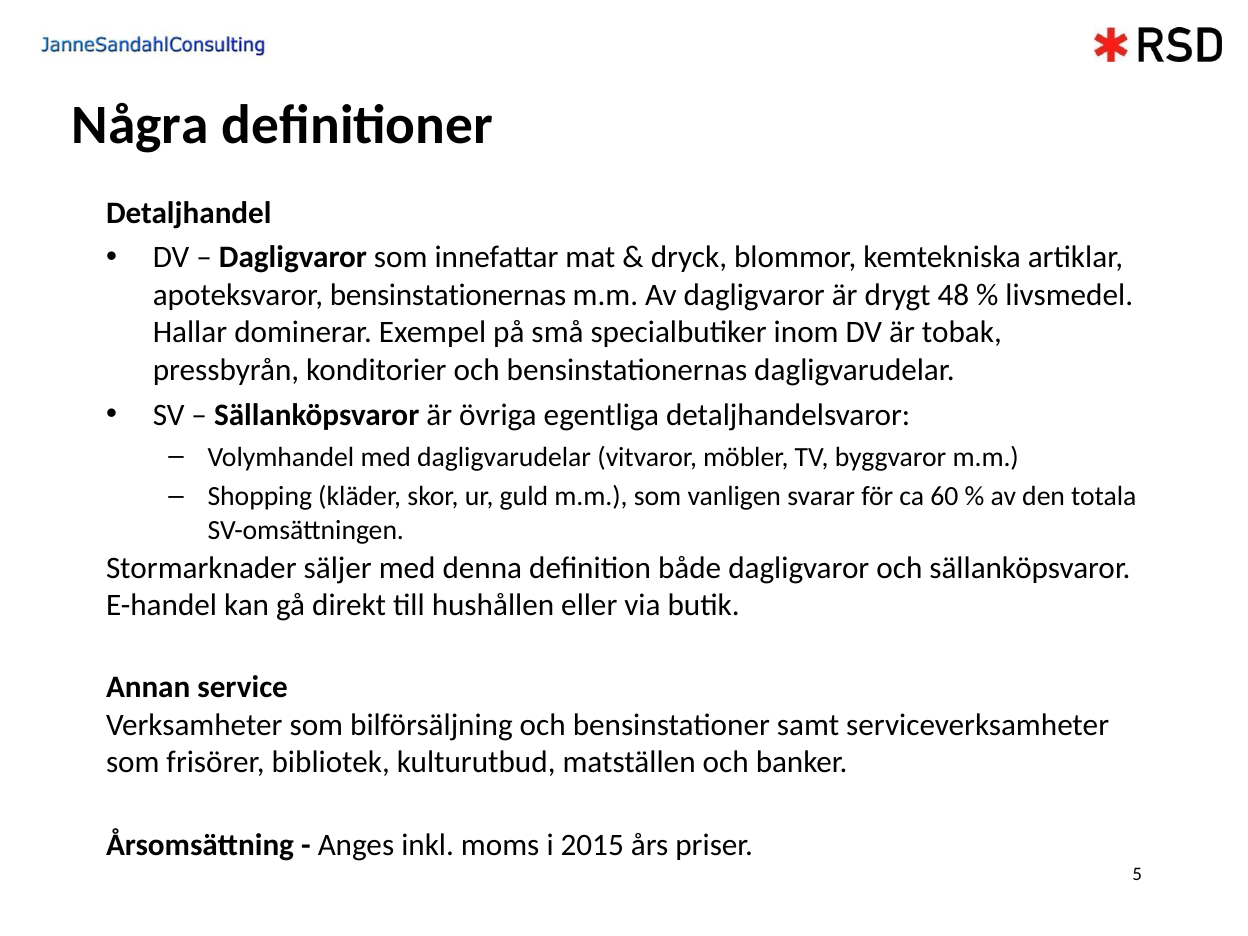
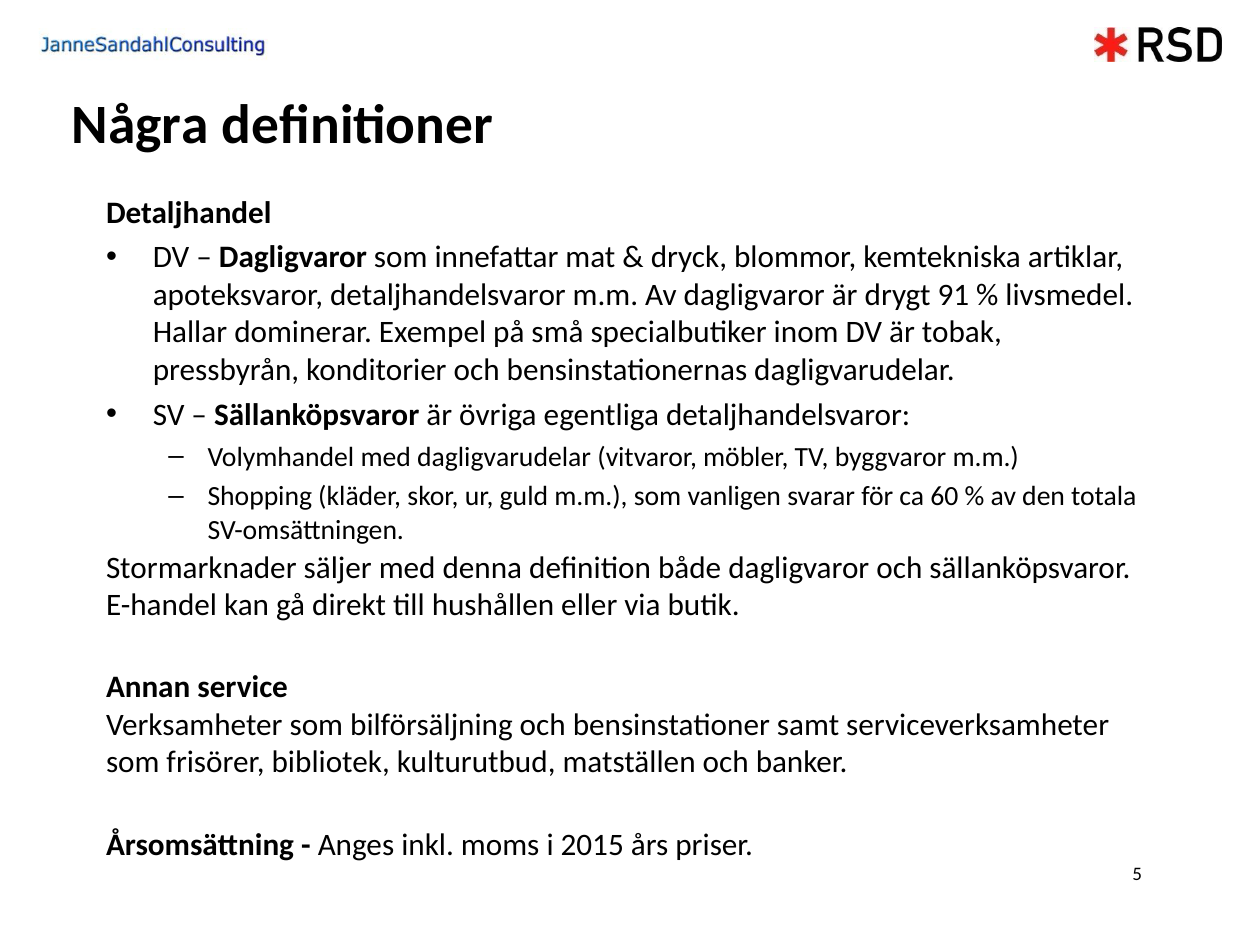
apoteksvaror bensinstationernas: bensinstationernas -> detaljhandelsvaror
48: 48 -> 91
